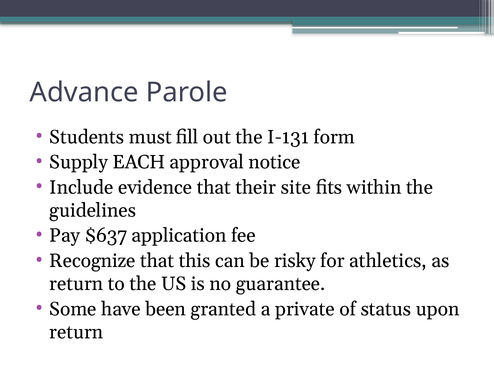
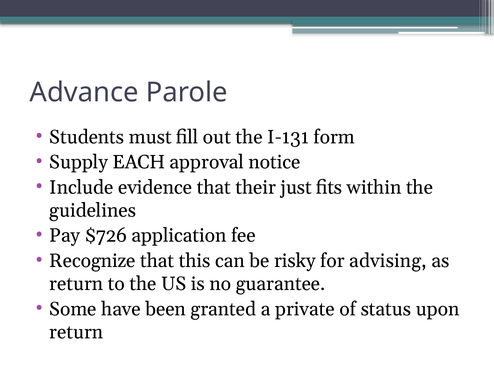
site: site -> just
$637: $637 -> $726
athletics: athletics -> advising
